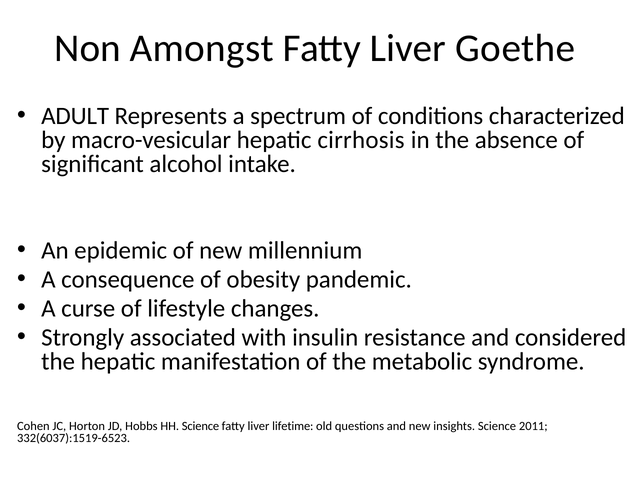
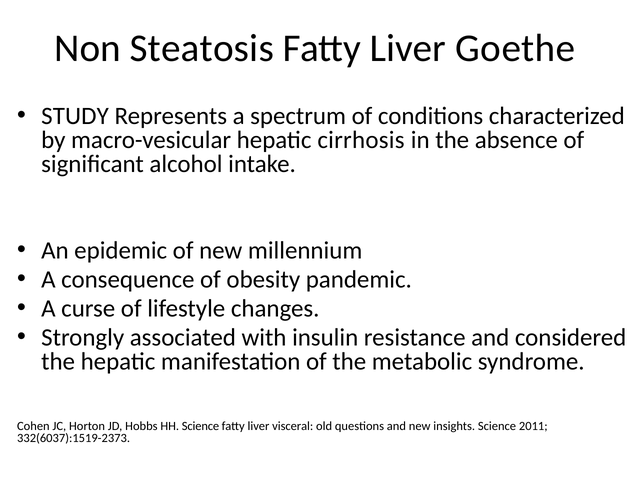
Amongst: Amongst -> Steatosis
ADULT: ADULT -> STUDY
lifetime: lifetime -> visceral
332(6037):1519-6523: 332(6037):1519-6523 -> 332(6037):1519-2373
